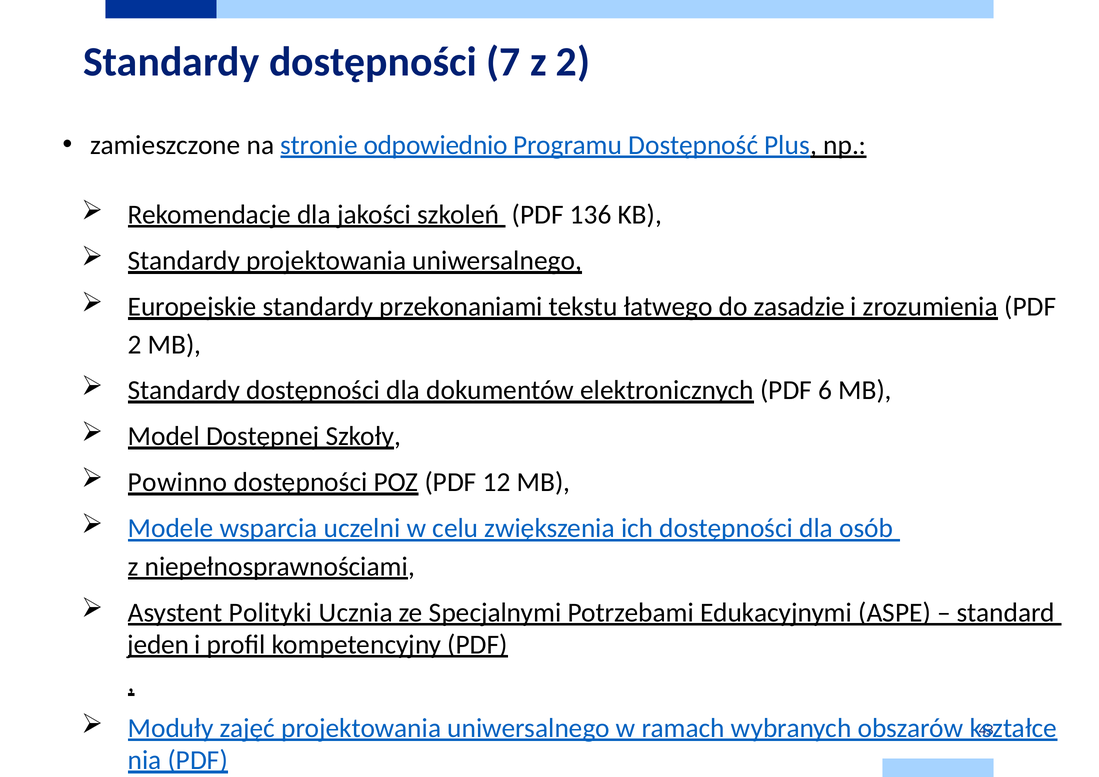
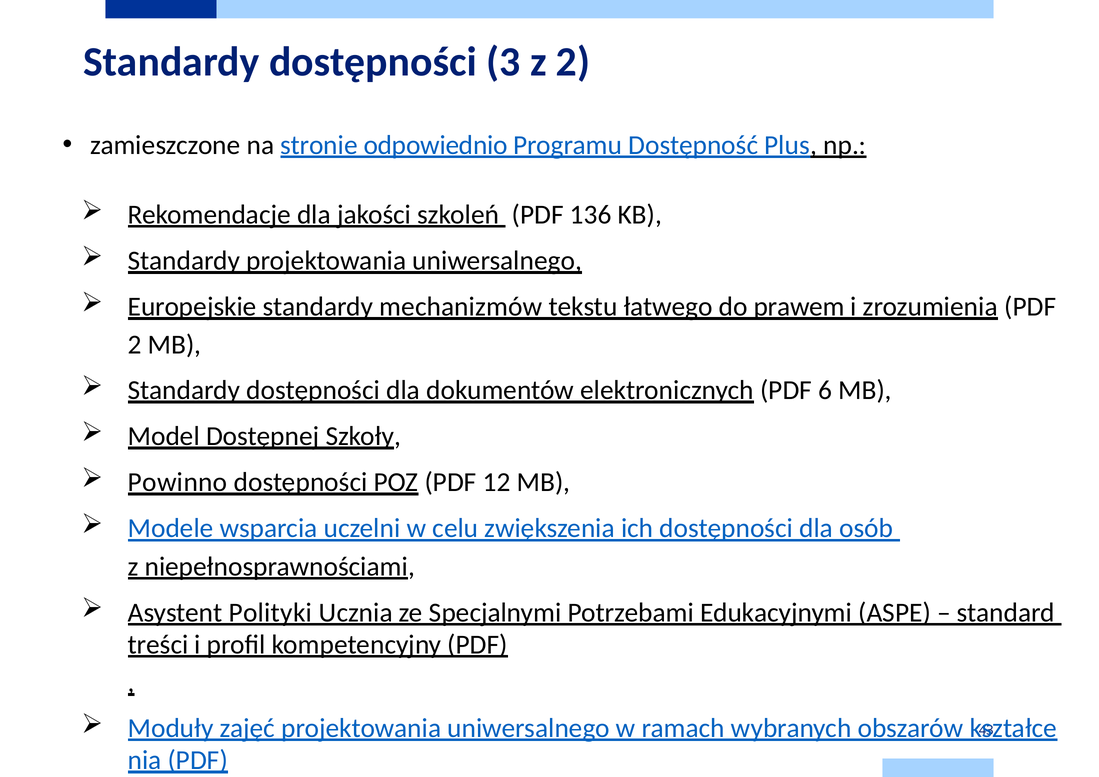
7: 7 -> 3
przekonaniami: przekonaniami -> mechanizmów
zasadzie: zasadzie -> prawem
jeden: jeden -> treści
